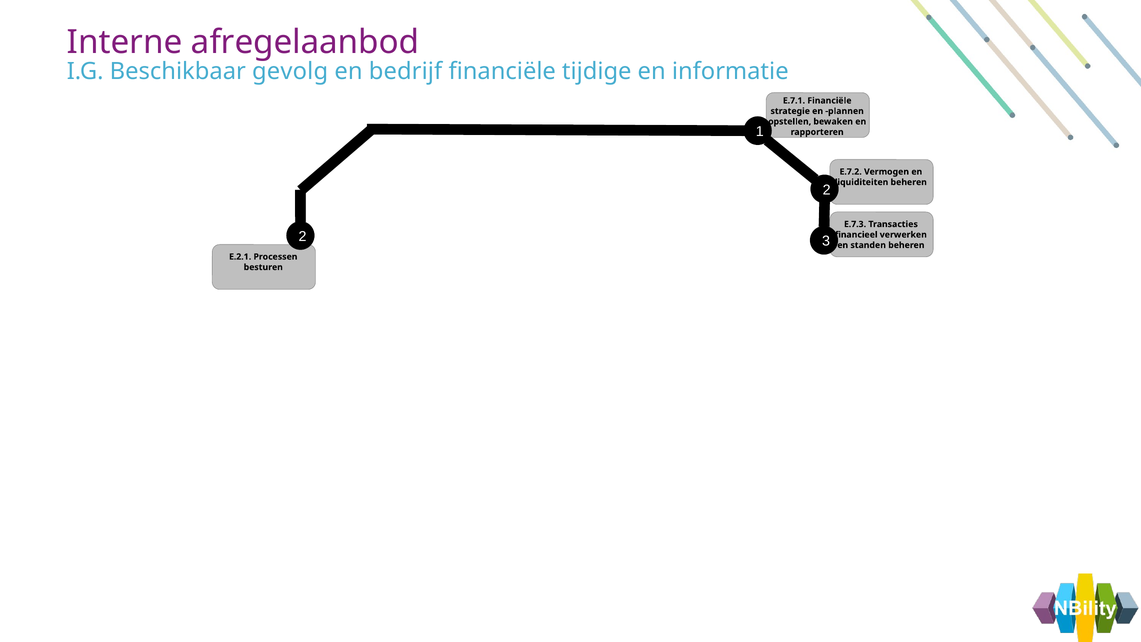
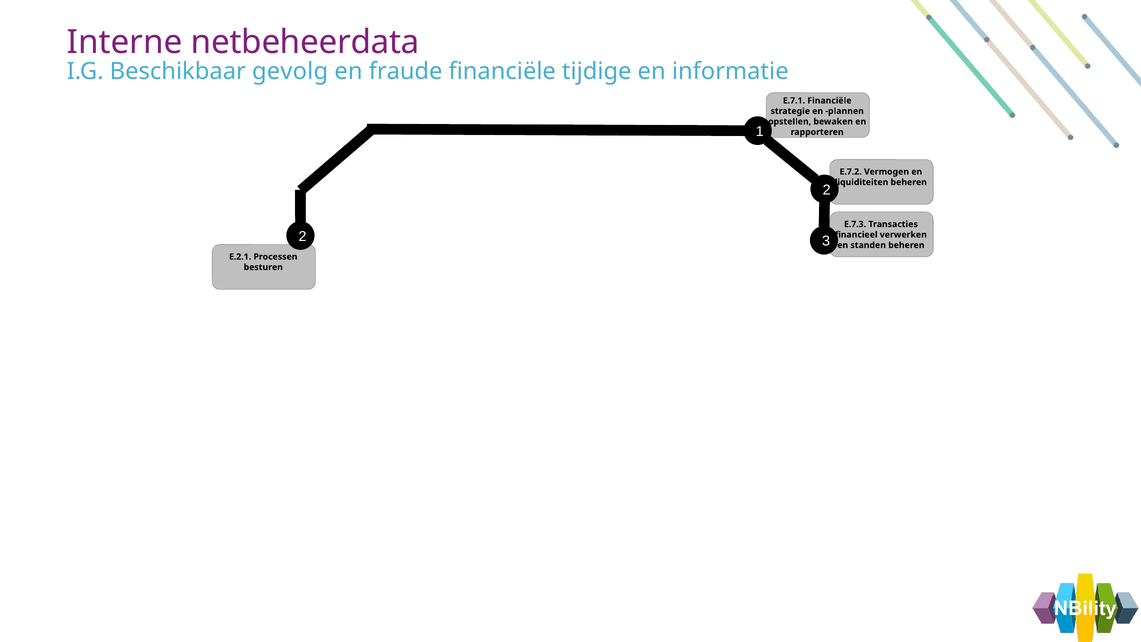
afregelaanbod: afregelaanbod -> netbeheerdata
bedrijf: bedrijf -> fraude
